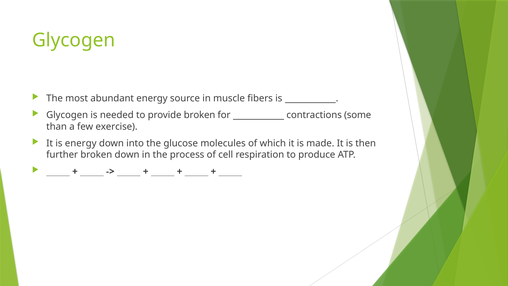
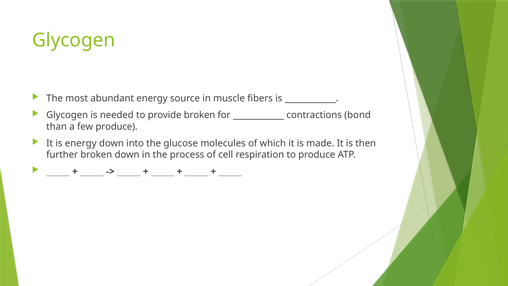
some: some -> bond
few exercise: exercise -> produce
